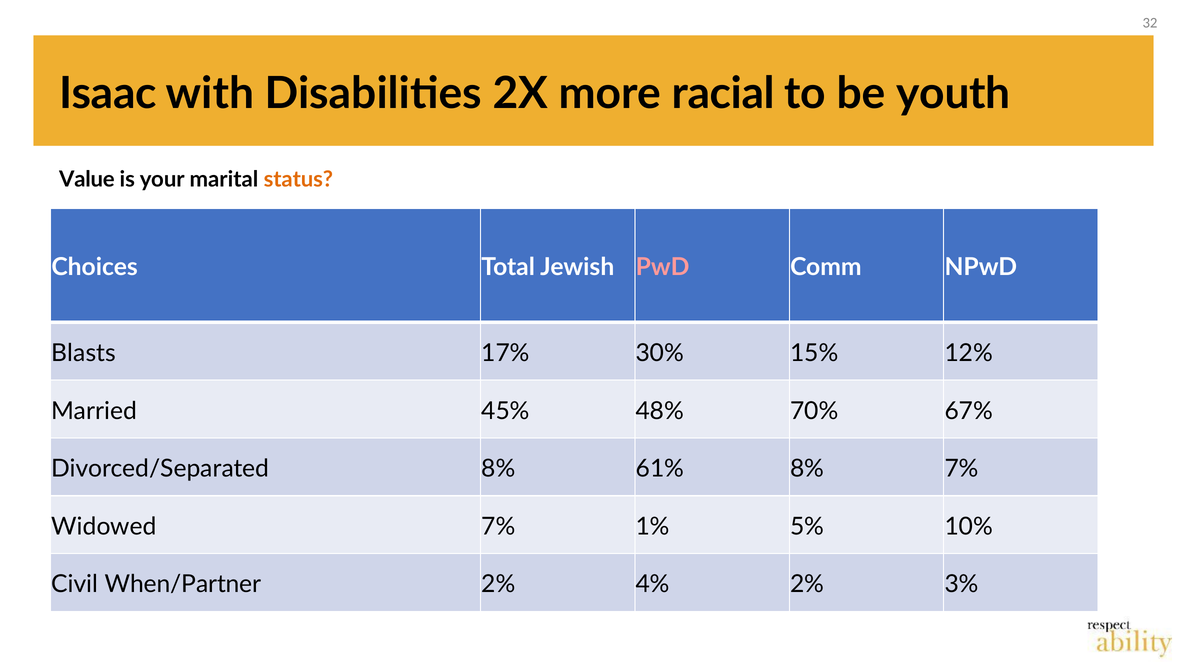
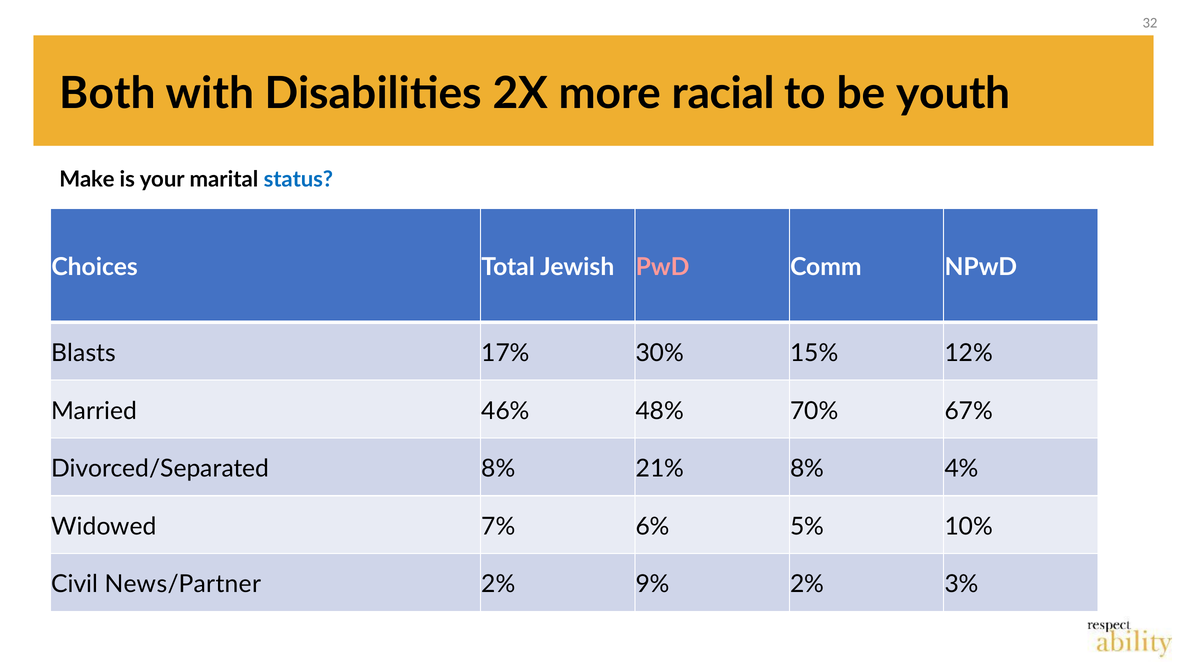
Isaac: Isaac -> Both
Value: Value -> Make
status colour: orange -> blue
45%: 45% -> 46%
61%: 61% -> 21%
8% 7%: 7% -> 4%
1%: 1% -> 6%
When/Partner: When/Partner -> News/Partner
4%: 4% -> 9%
